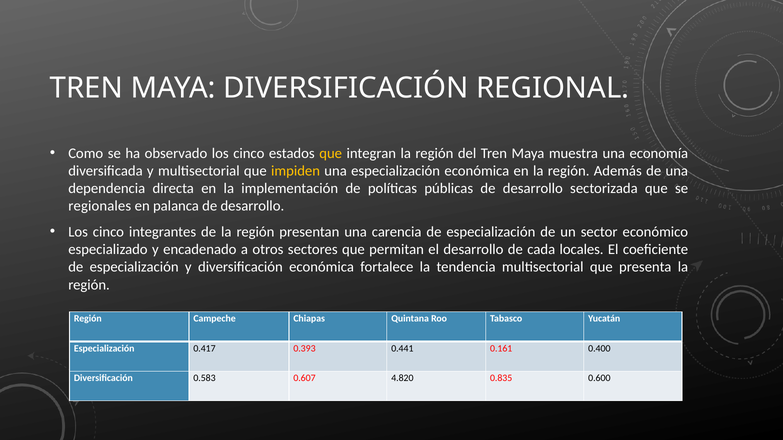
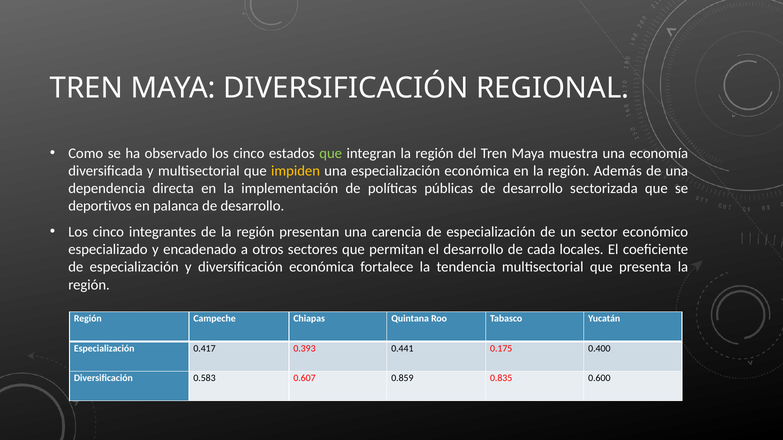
que at (331, 153) colour: yellow -> light green
regionales: regionales -> deportivos
0.161: 0.161 -> 0.175
4.820: 4.820 -> 0.859
